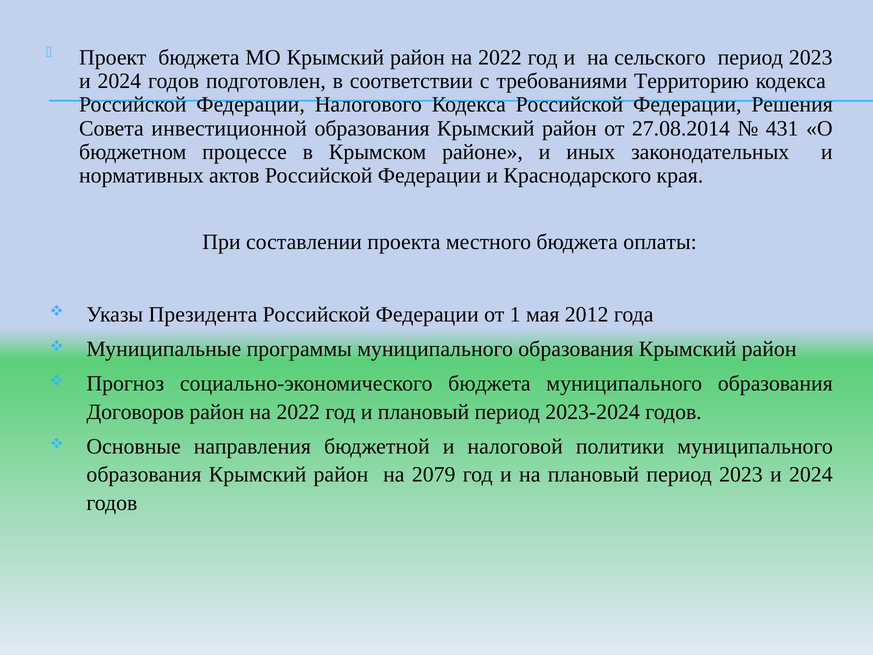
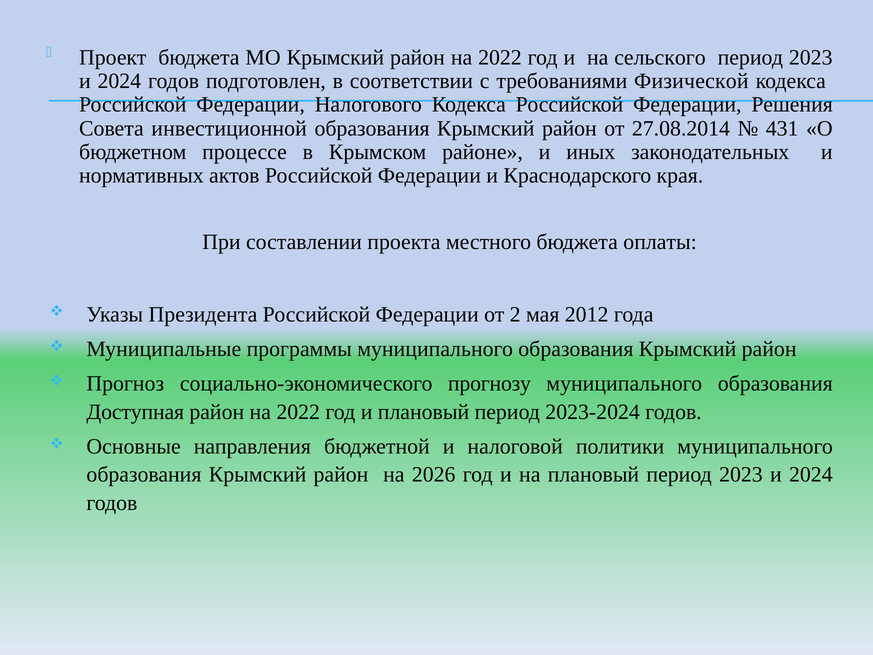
Территорию: Территорию -> Физической
1: 1 -> 2
социально-экономического бюджета: бюджета -> прогнозу
Договоров: Договоров -> Доступная
2079: 2079 -> 2026
